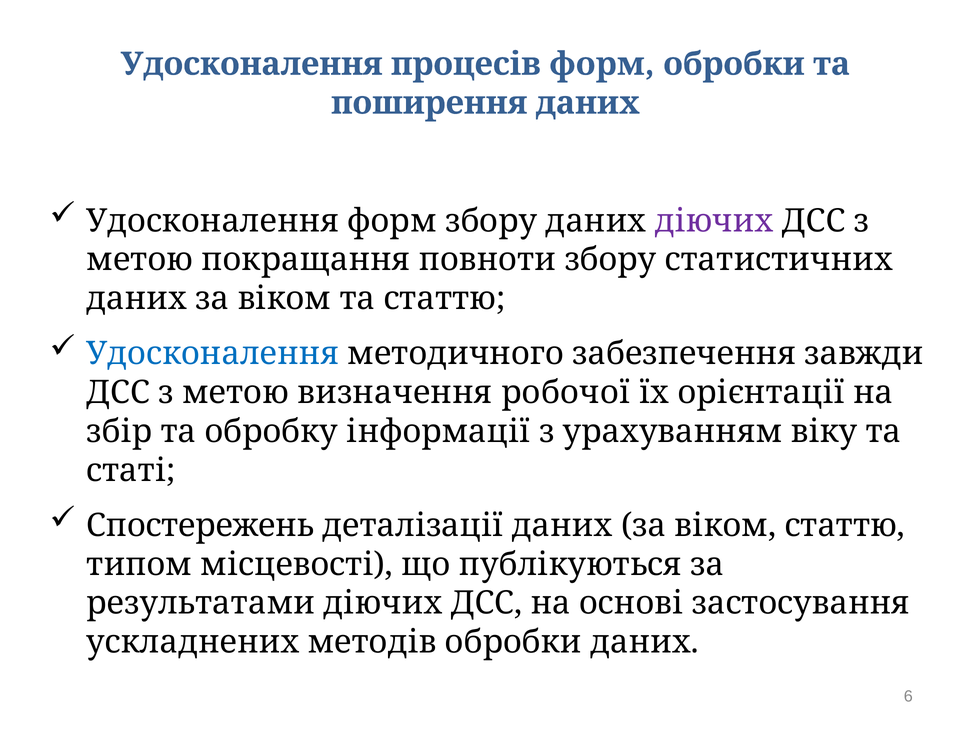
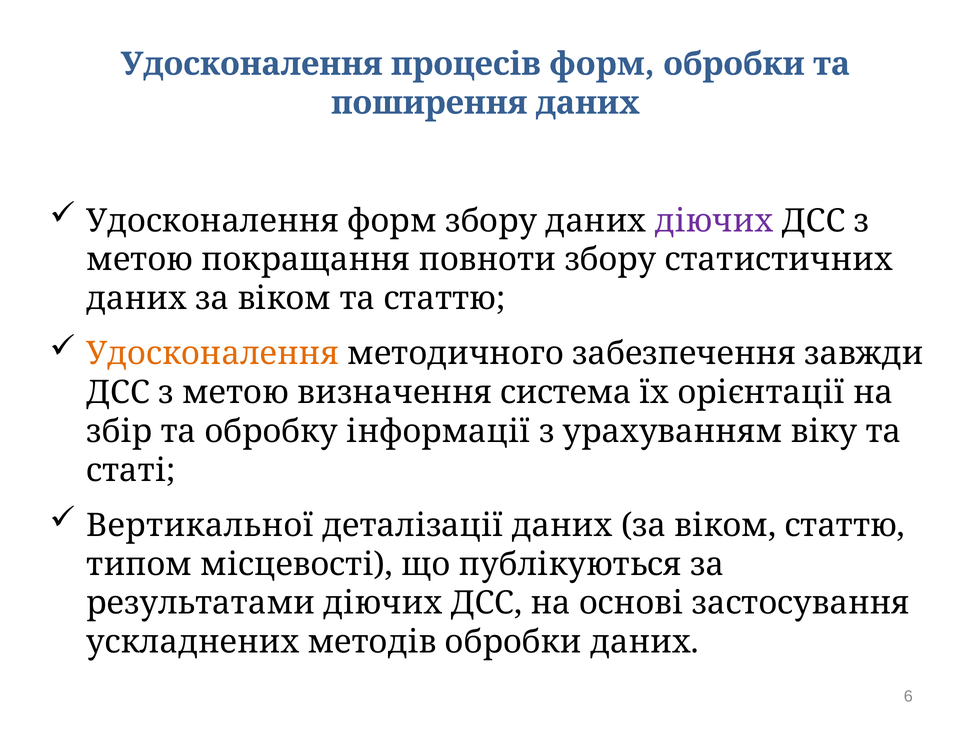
Удосконалення at (213, 353) colour: blue -> orange
робочої: робочої -> система
Спостережень: Спостережень -> Вертикальної
